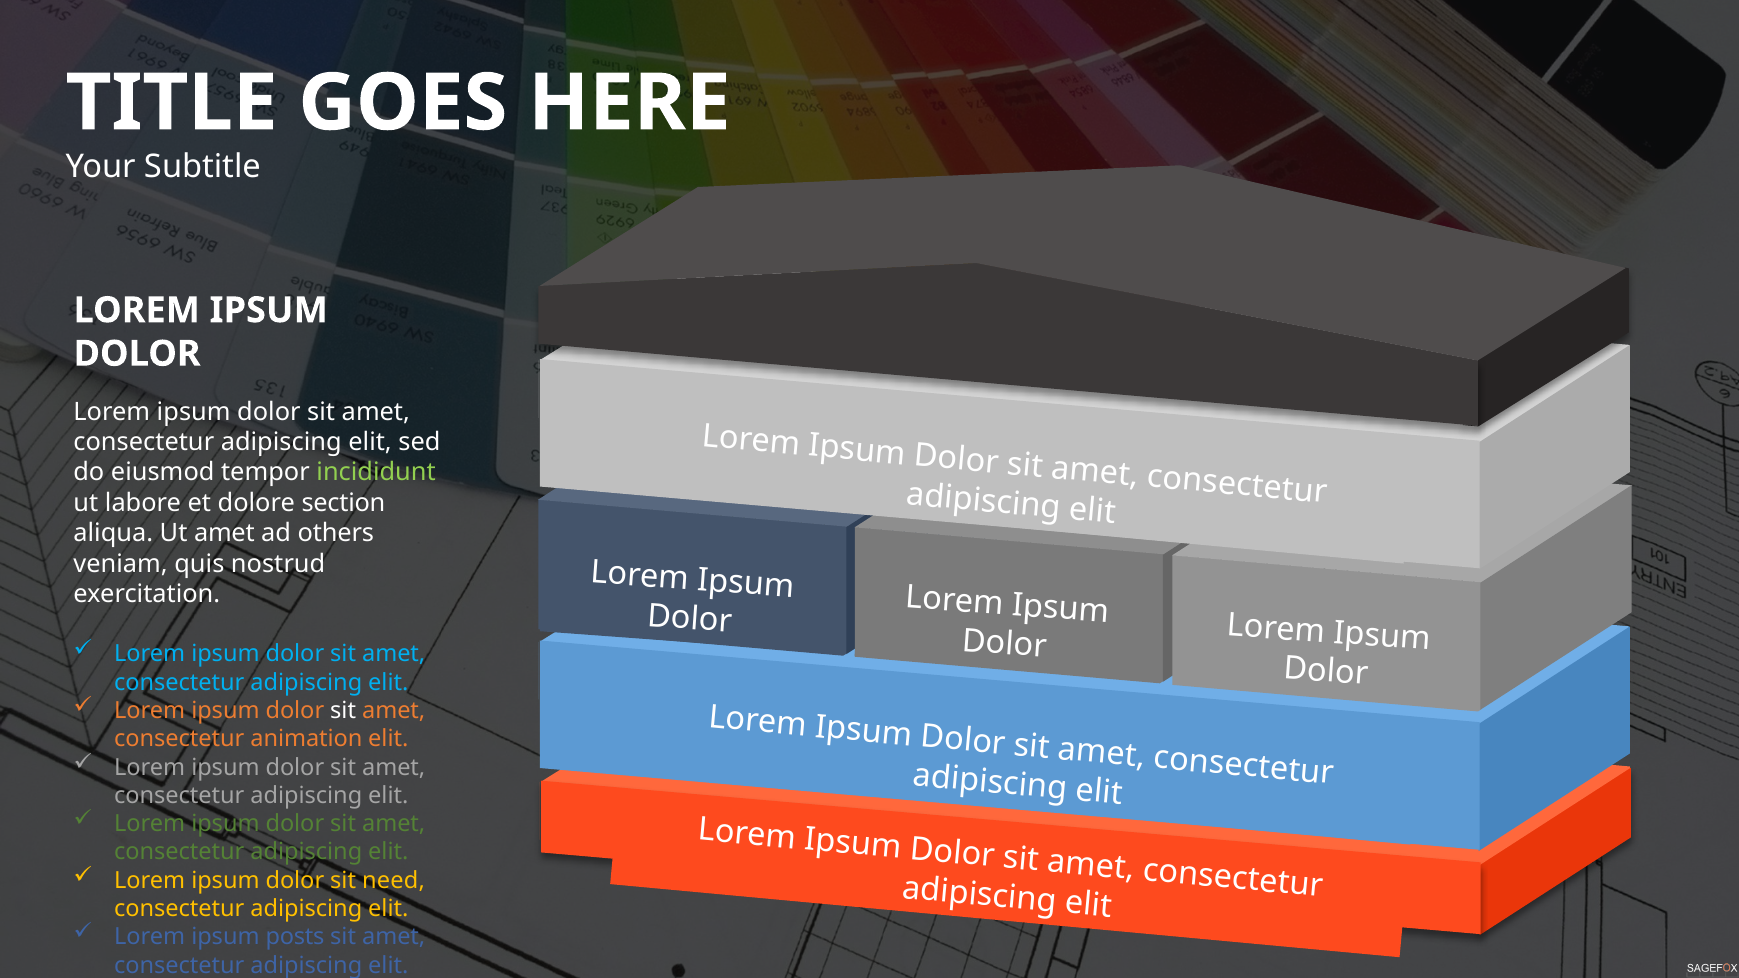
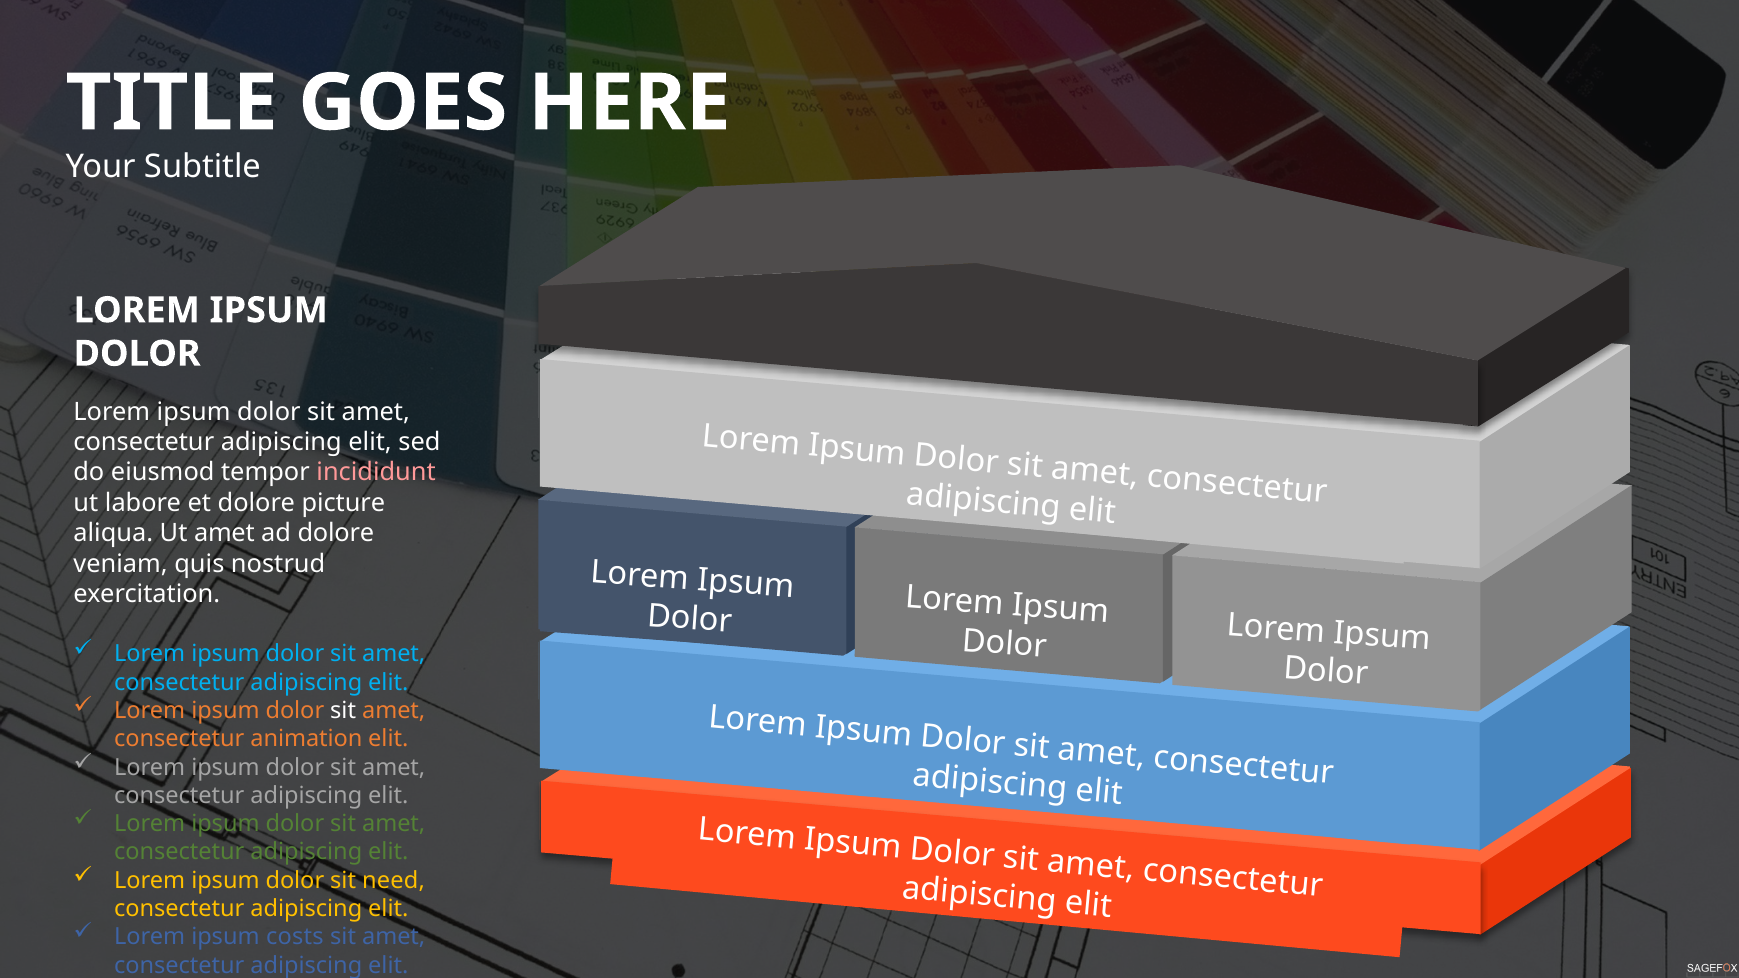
incididunt colour: light green -> pink
section: section -> picture
ad others: others -> dolore
posts: posts -> costs
